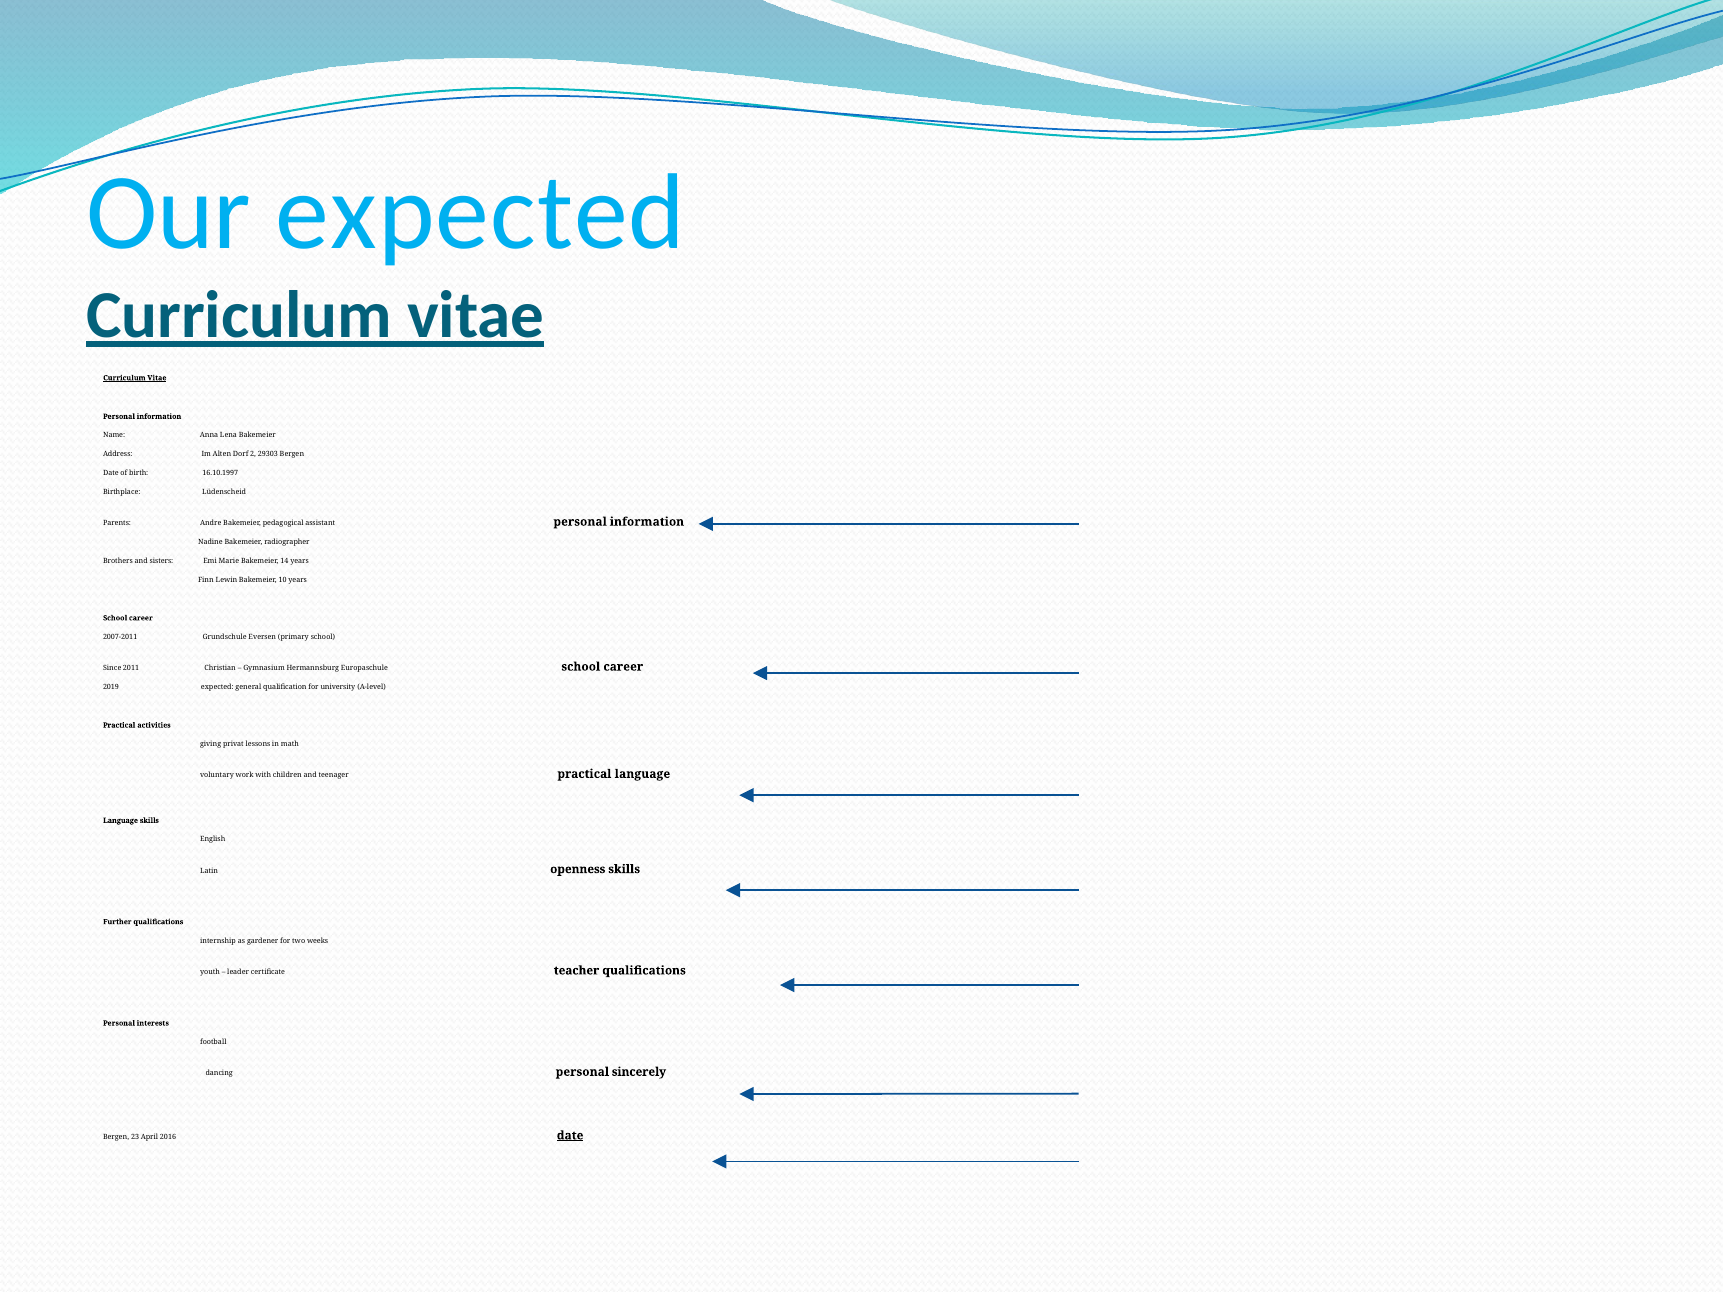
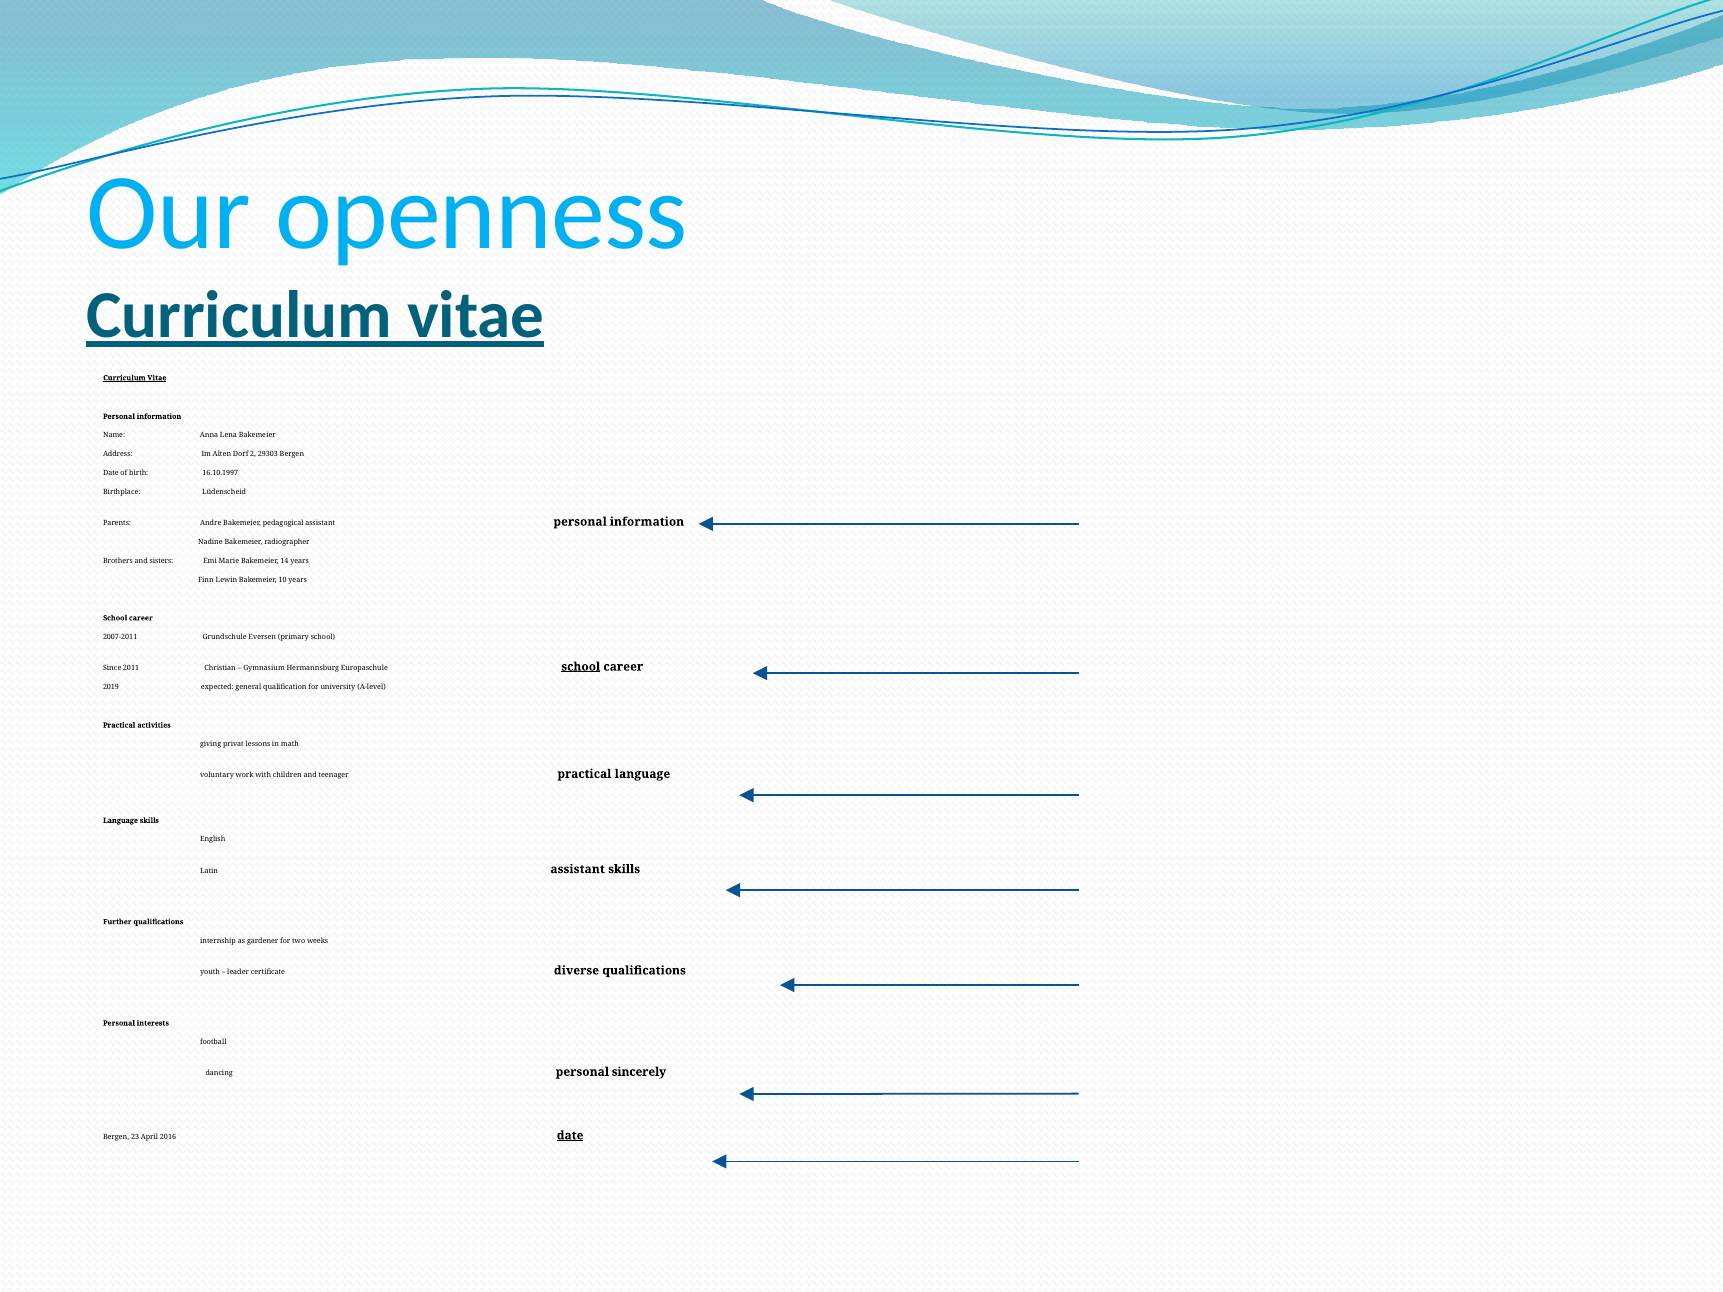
Our expected: expected -> openness
school at (581, 667) underline: none -> present
Latin openness: openness -> assistant
teacher: teacher -> diverse
